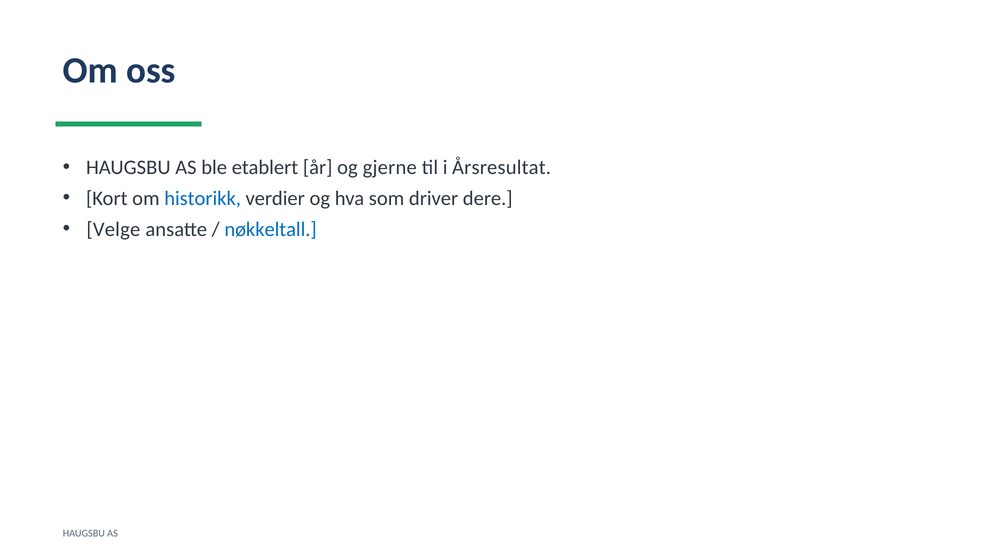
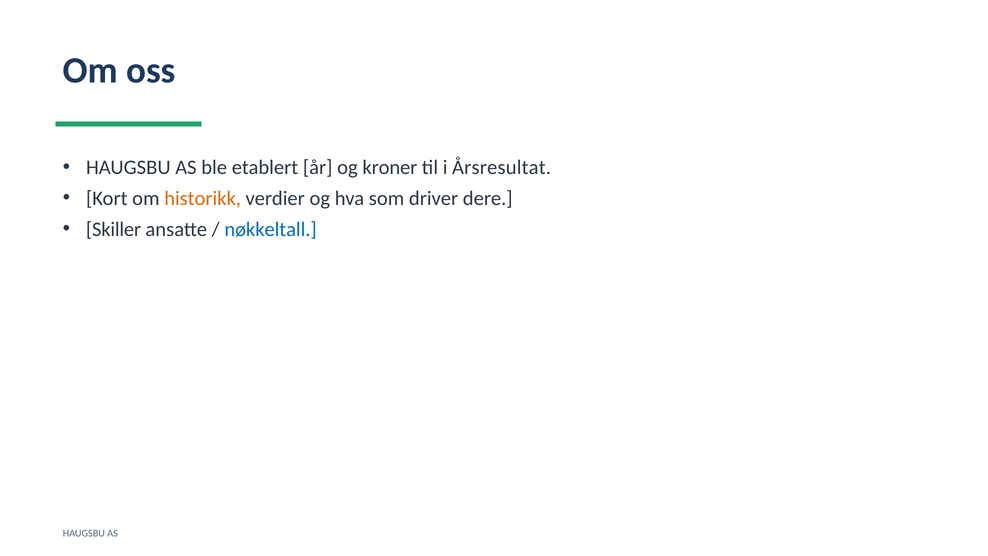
gjerne: gjerne -> kroner
historikk colour: blue -> orange
Velge: Velge -> Skiller
